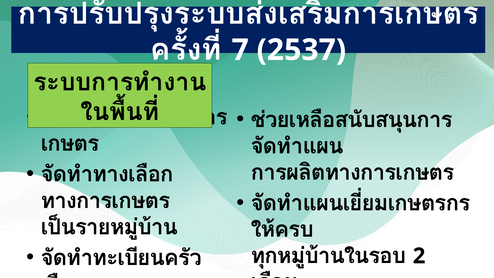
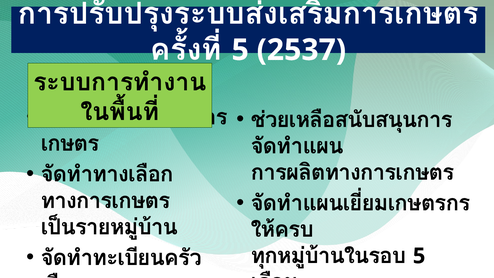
7 at (240, 50): 7 -> 5
2 at (419, 256): 2 -> 5
